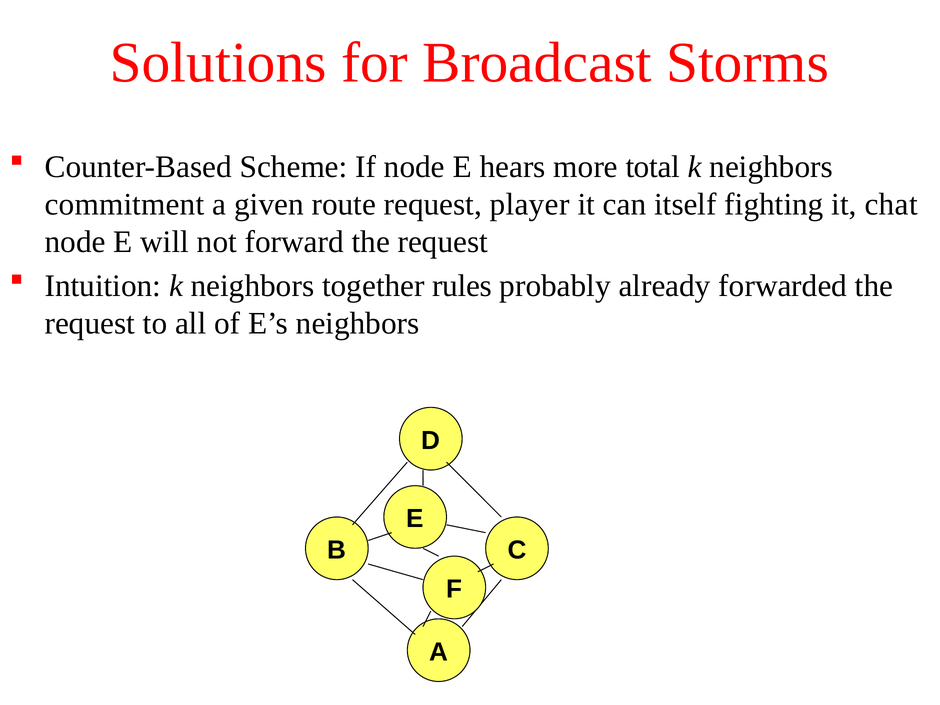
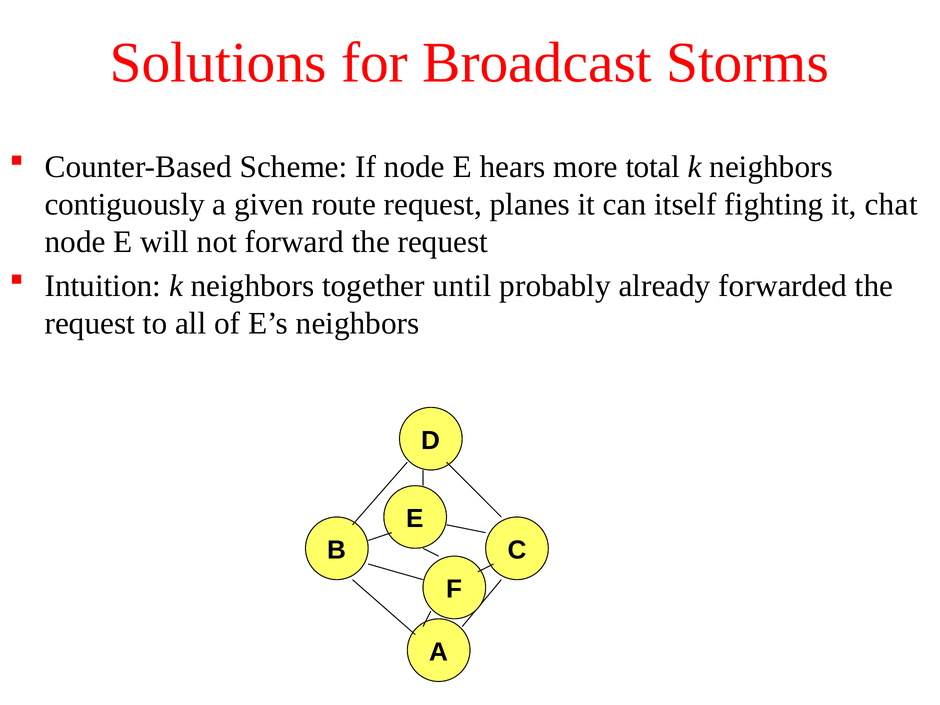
commitment: commitment -> contiguously
player: player -> planes
rules: rules -> until
